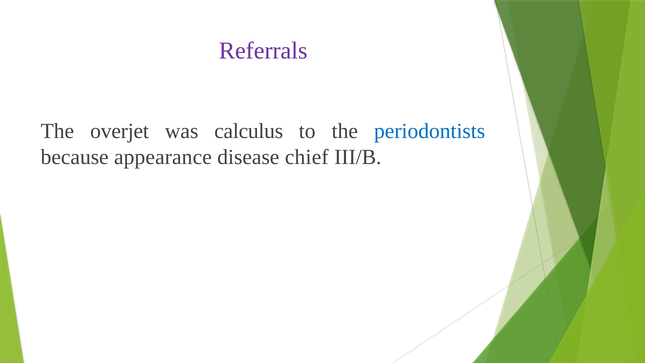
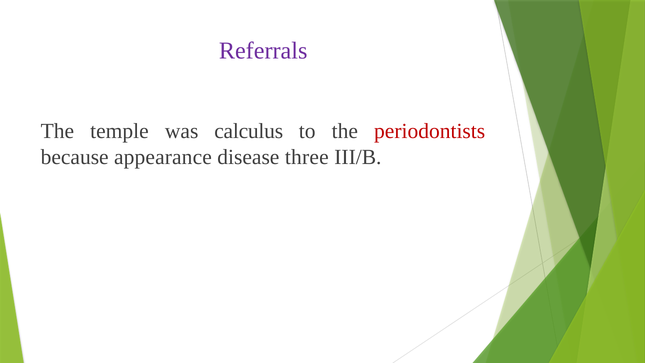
overjet: overjet -> temple
periodontists colour: blue -> red
chief: chief -> three
